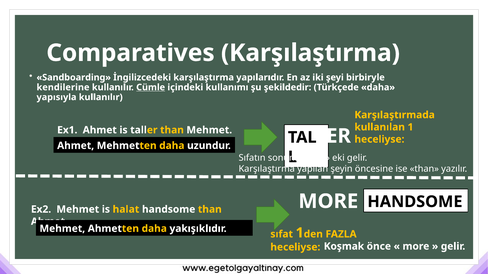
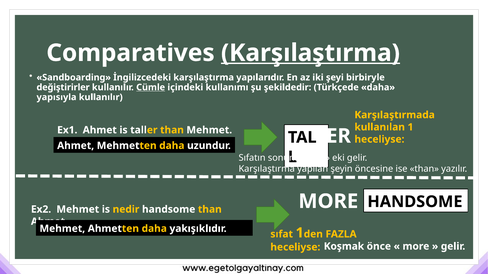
Karşılaştırma at (310, 53) underline: none -> present
kendilerine: kendilerine -> değiştirirler
halat: halat -> nedir
